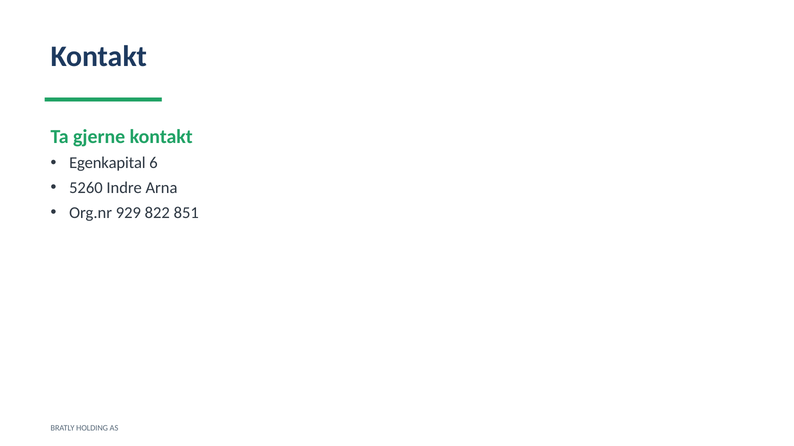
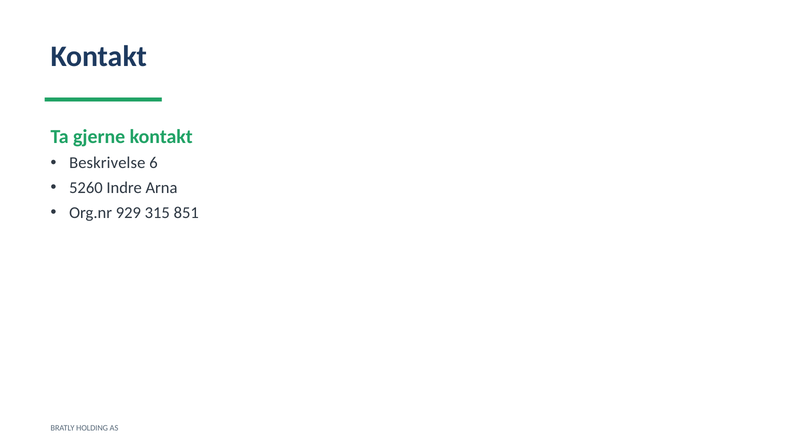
Egenkapital: Egenkapital -> Beskrivelse
822: 822 -> 315
